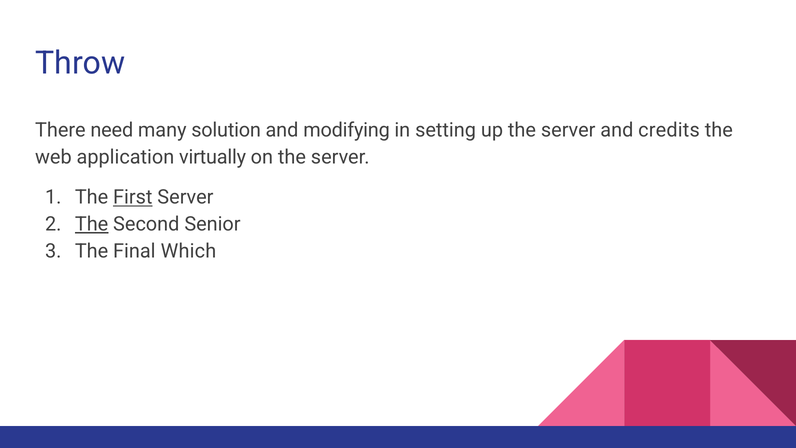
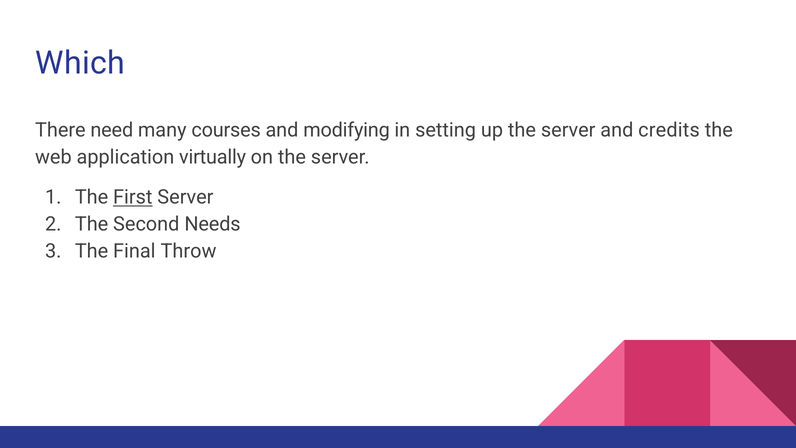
Throw: Throw -> Which
solution: solution -> courses
The at (92, 224) underline: present -> none
Senior: Senior -> Needs
Which: Which -> Throw
